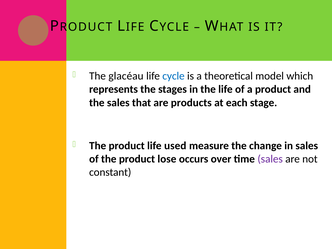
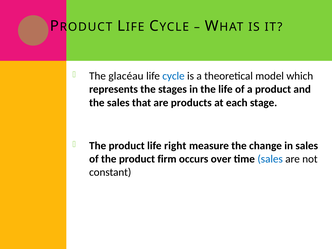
used: used -> right
lose: lose -> firm
sales at (270, 159) colour: purple -> blue
